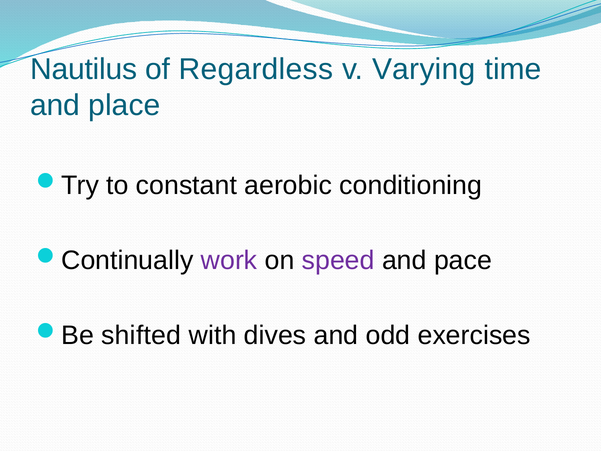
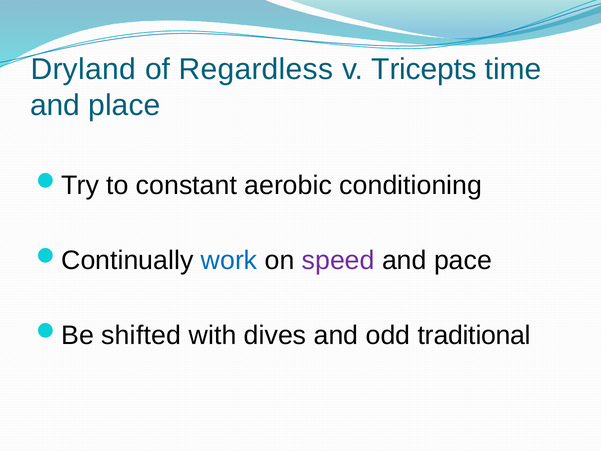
Nautilus: Nautilus -> Dryland
Varying: Varying -> Tricepts
work colour: purple -> blue
exercises: exercises -> traditional
